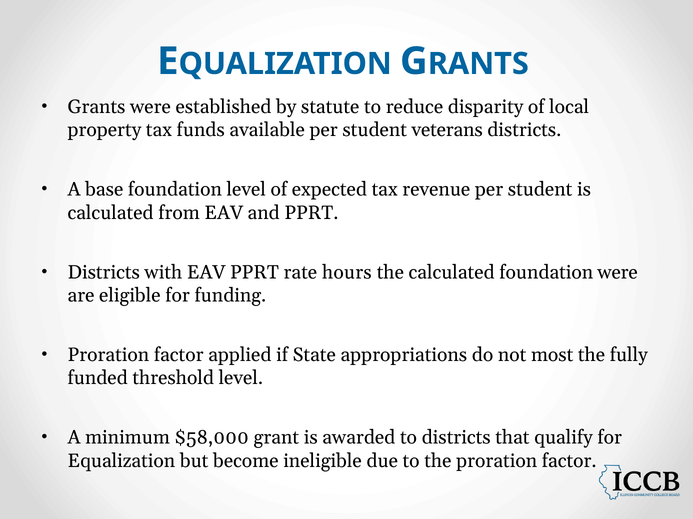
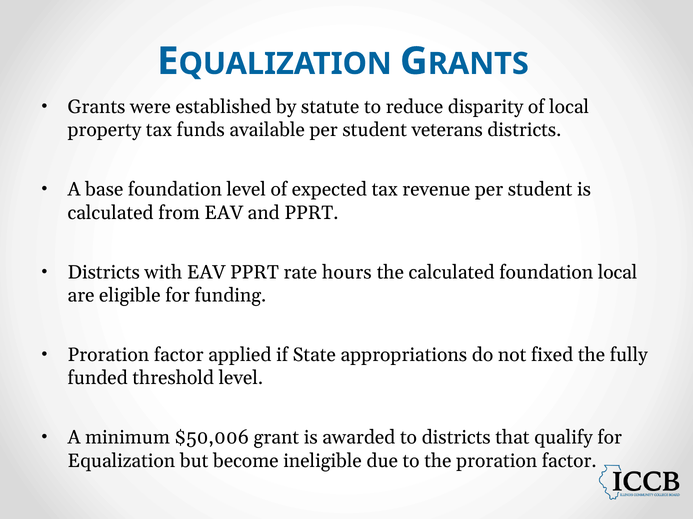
foundation were: were -> local
most: most -> fixed
$58,000: $58,000 -> $50,006
